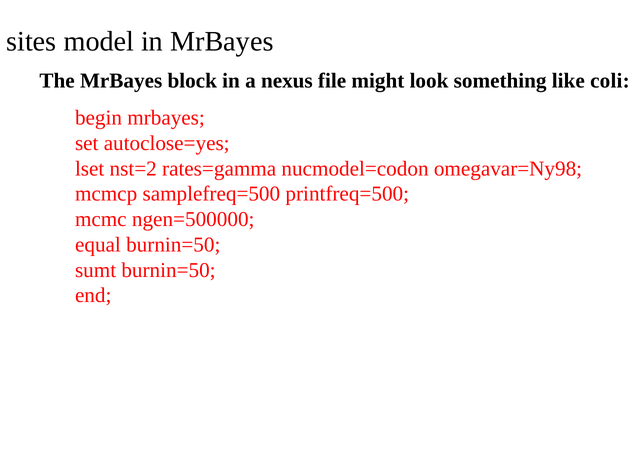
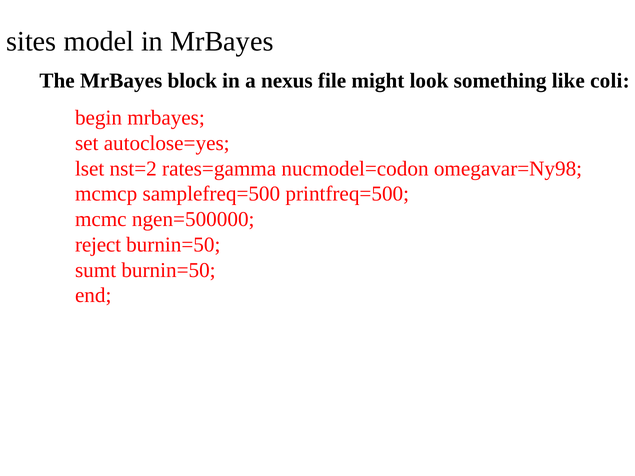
equal: equal -> reject
